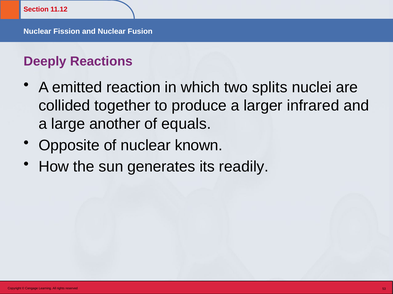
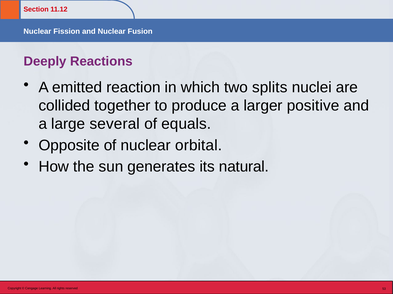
infrared: infrared -> positive
another: another -> several
known: known -> orbital
readily: readily -> natural
